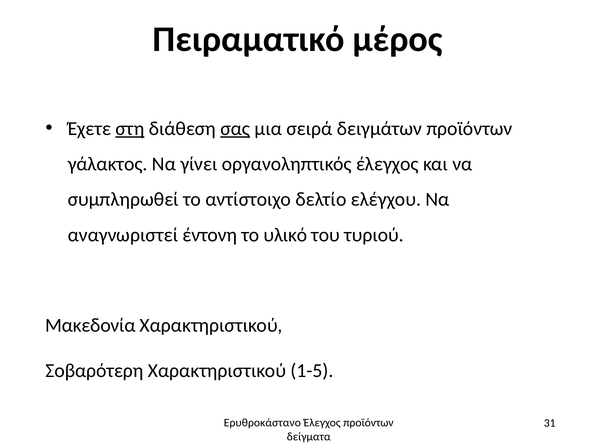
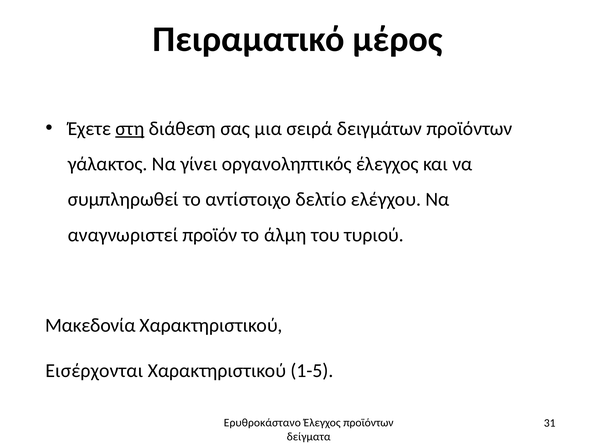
σας underline: present -> none
έντονη: έντονη -> προϊόν
υλικό: υλικό -> άλμη
Σοβαρότερη: Σοβαρότερη -> Εισέρχονται
